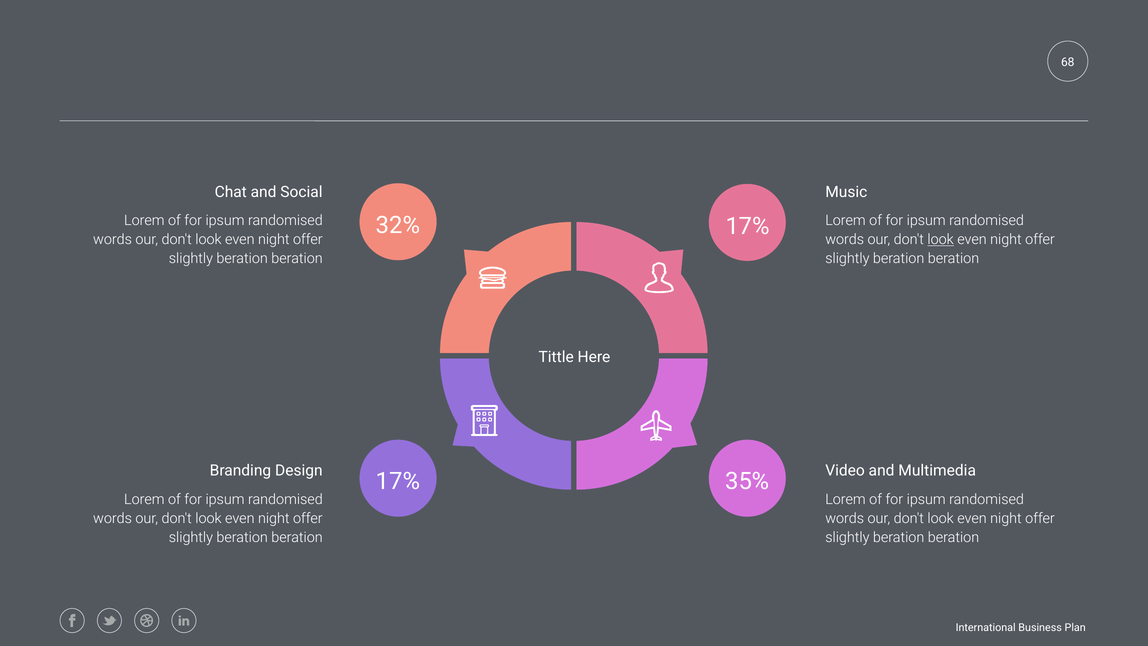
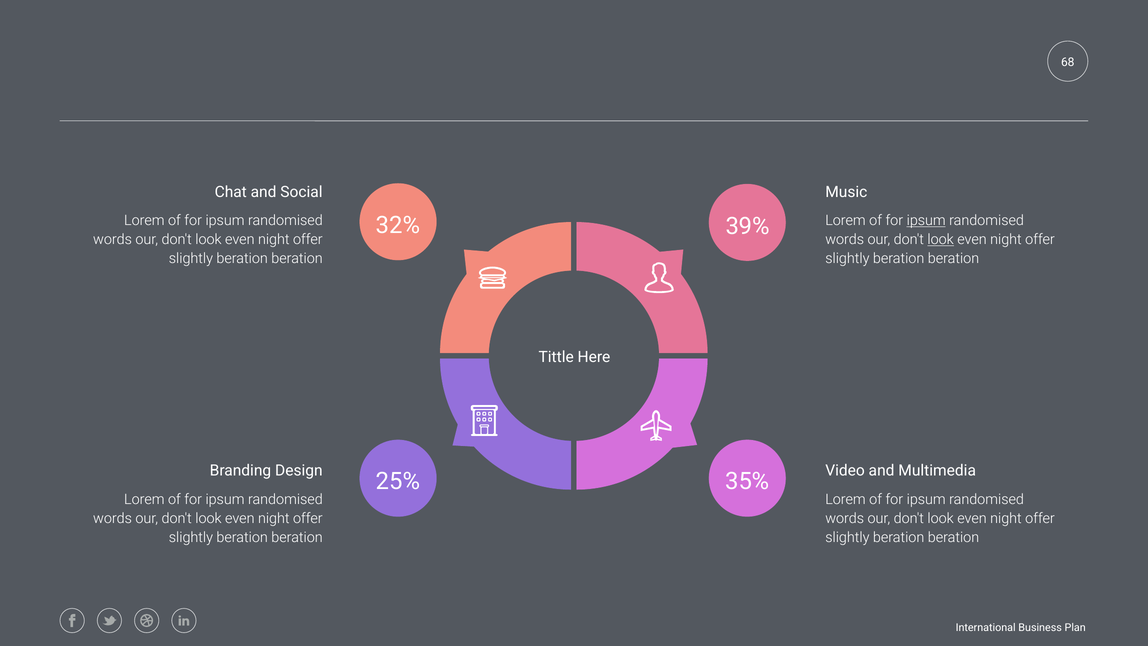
ipsum at (926, 221) underline: none -> present
17% at (748, 226): 17% -> 39%
17% at (398, 481): 17% -> 25%
